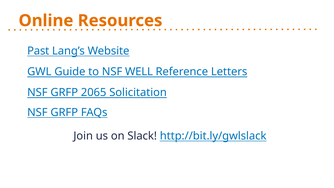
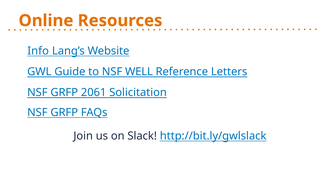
Past: Past -> Info
2065: 2065 -> 2061
